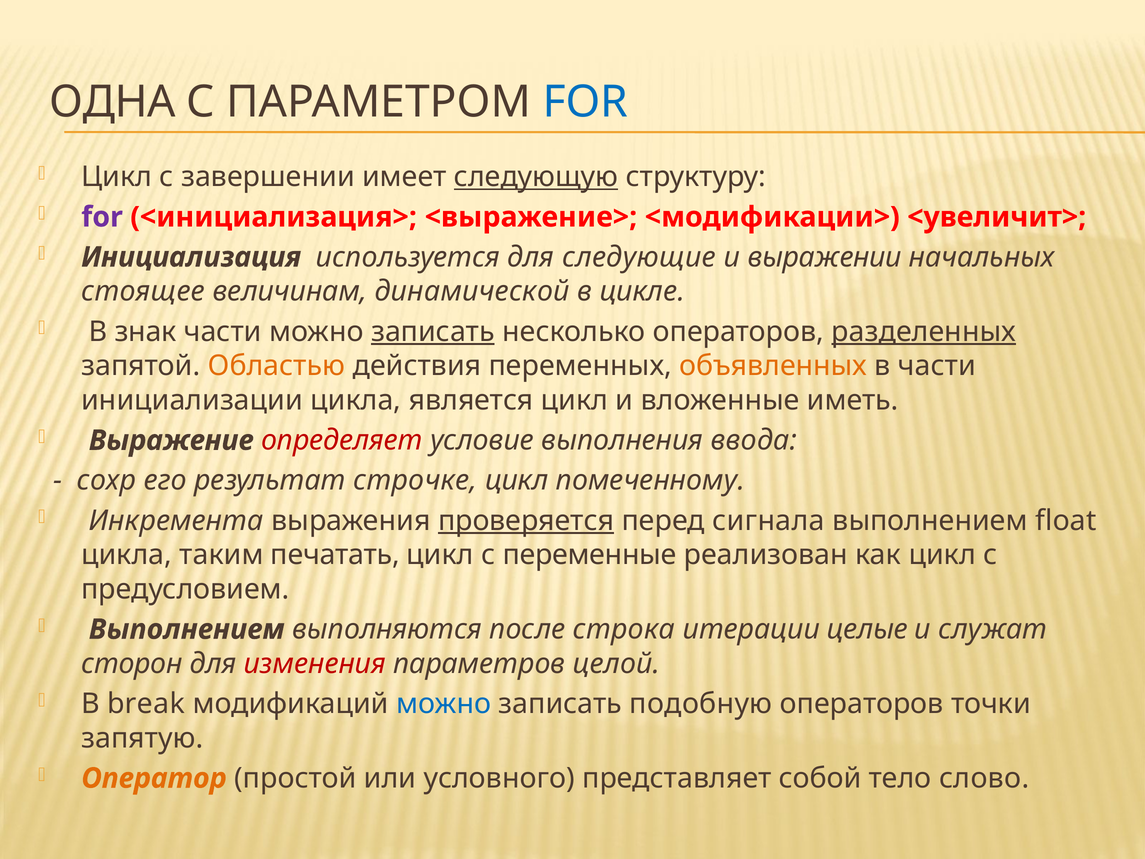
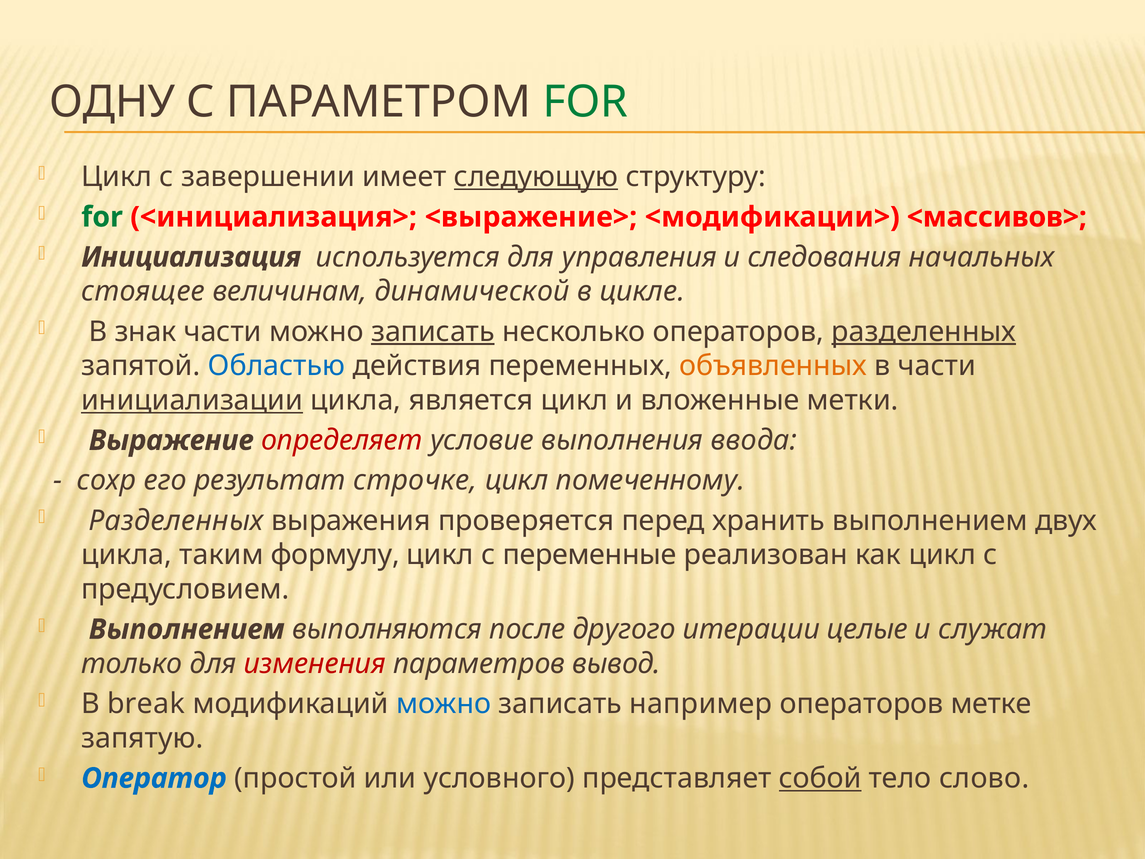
ОДНА: ОДНА -> ОДНУ
FOR at (585, 102) colour: blue -> green
for at (102, 217) colour: purple -> green
<увеличит>: <увеличит> -> <массивов>
следующие: следующие -> управления
выражении: выражении -> следования
Областью colour: orange -> blue
инициализации underline: none -> present
иметь: иметь -> метки
Инкремента at (176, 520): Инкремента -> Разделенных
проверяется underline: present -> none
сигнала: сигнала -> хранить
float: float -> двух
печатать: печатать -> формулу
строка: строка -> другого
сторон: сторон -> только
целой: целой -> вывод
подобную: подобную -> например
точки: точки -> метке
Оператор colour: orange -> blue
собой underline: none -> present
